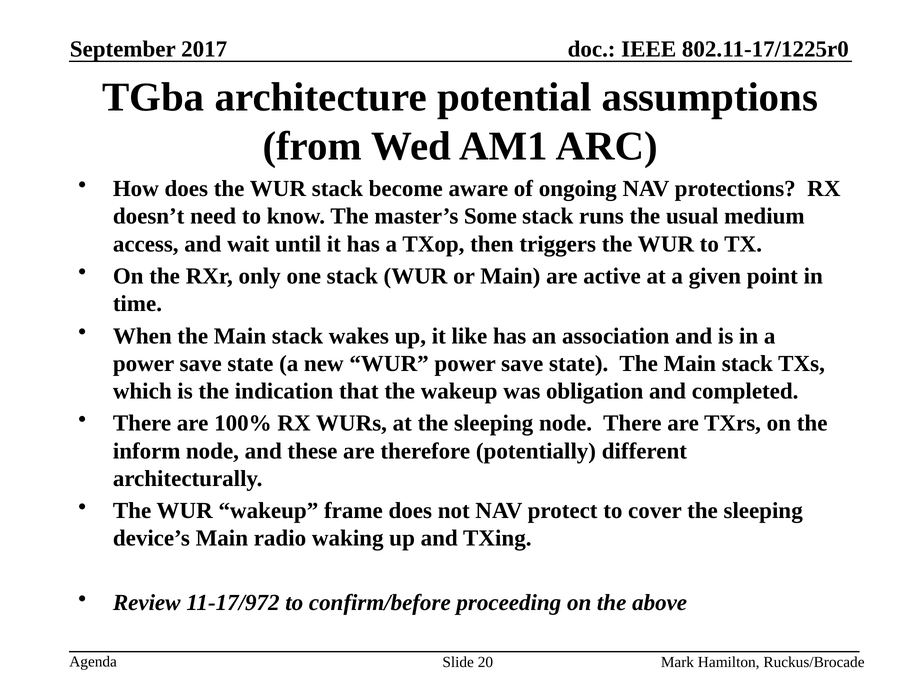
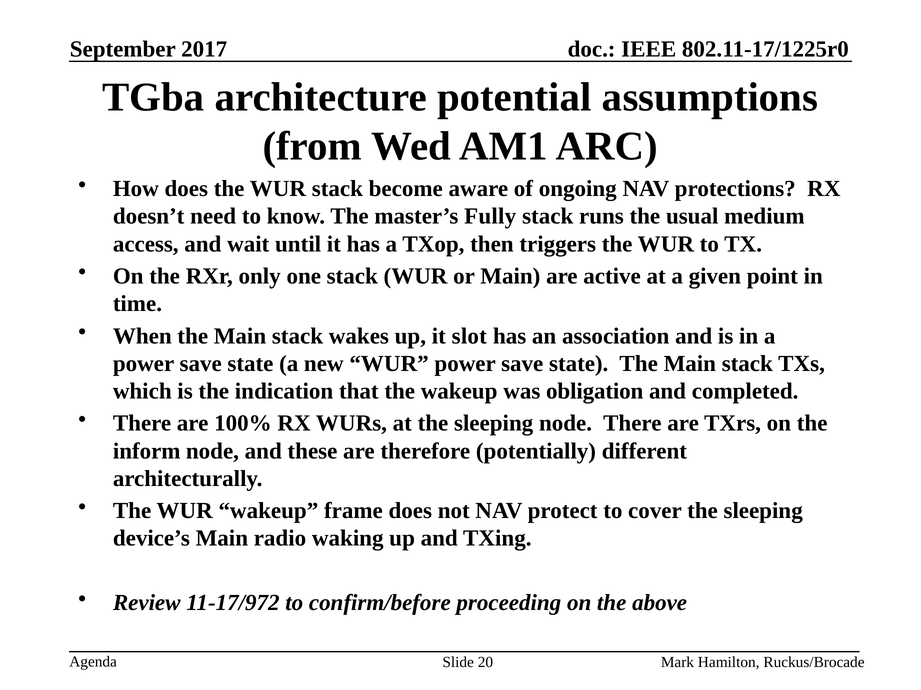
Some: Some -> Fully
like: like -> slot
